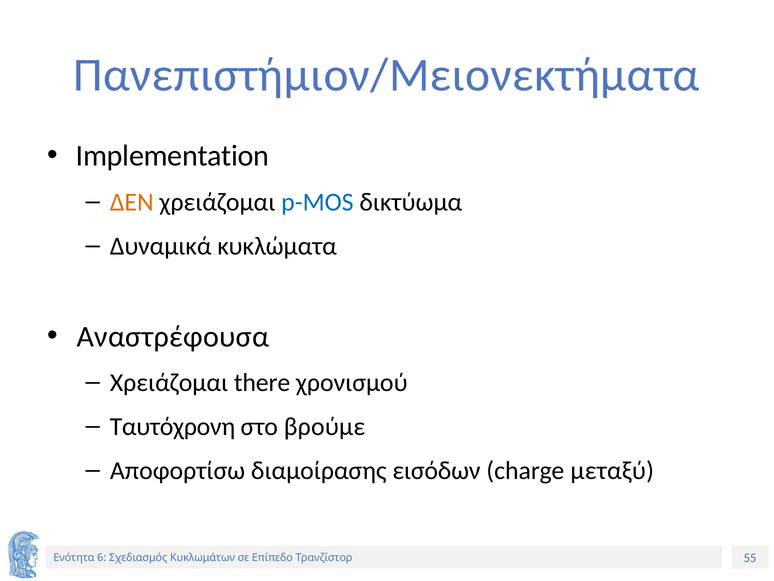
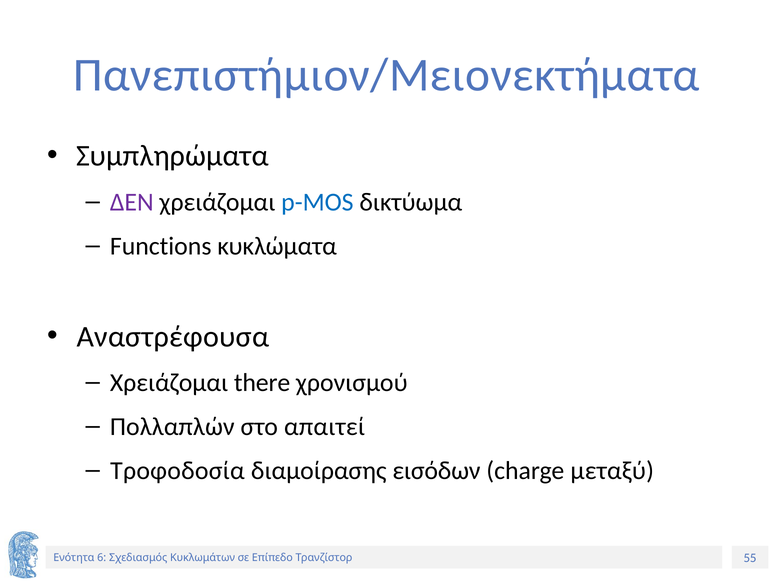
Implementation: Implementation -> Συμπληρώματα
ΔΕΝ colour: orange -> purple
Δυναμικά: Δυναμικά -> Functions
Ταυτόχρονη: Ταυτόχρονη -> Πολλαπλών
βρούμε: βρούμε -> απαιτεί
Αποφορτίσω: Αποφορτίσω -> Τροφοδοσία
